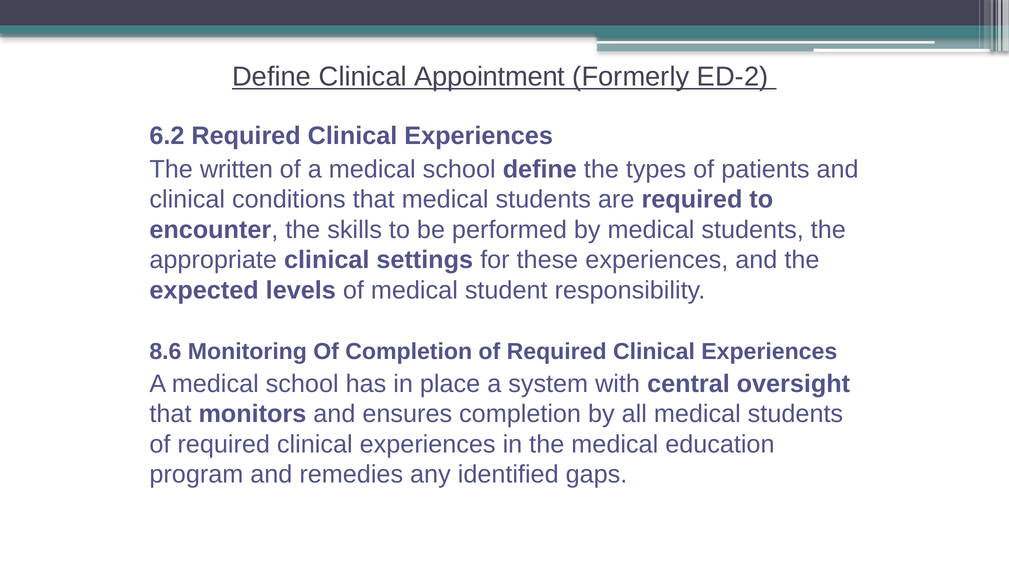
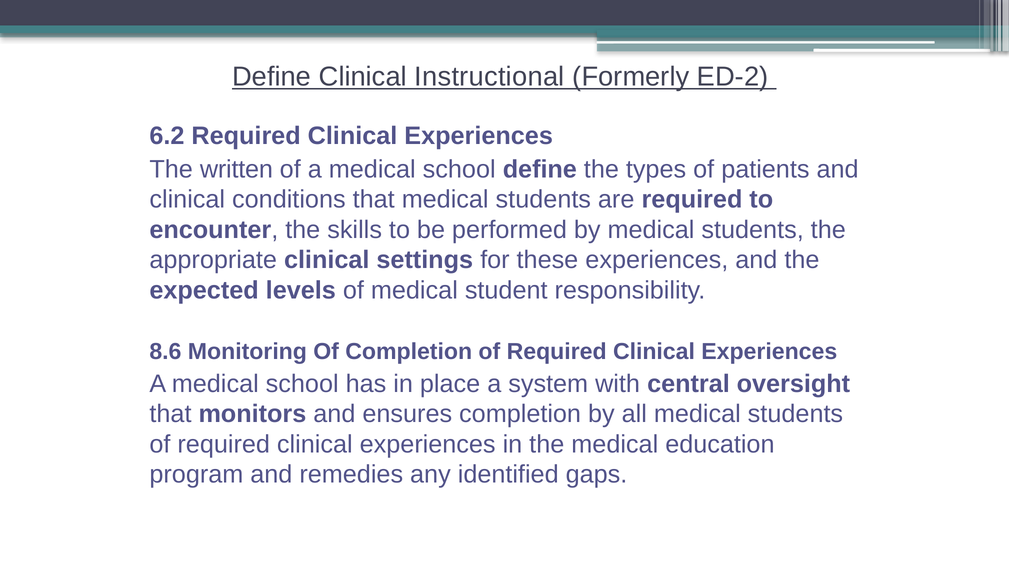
Appointment: Appointment -> Instructional
